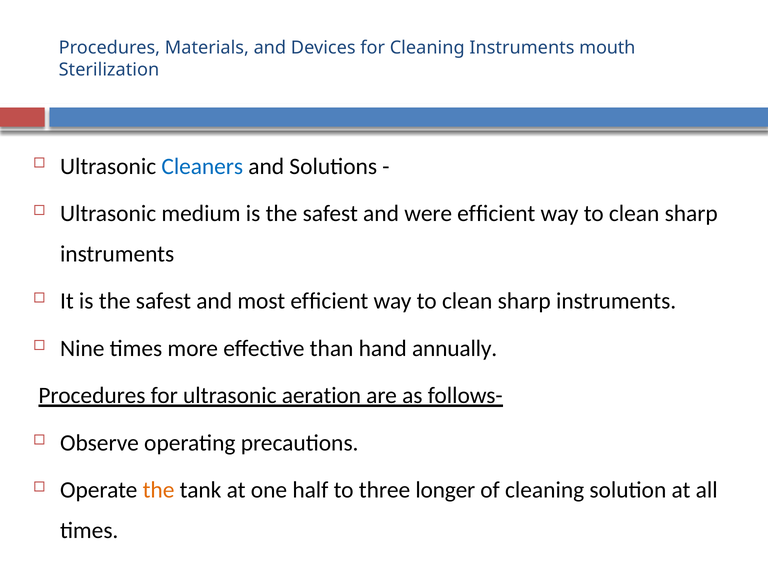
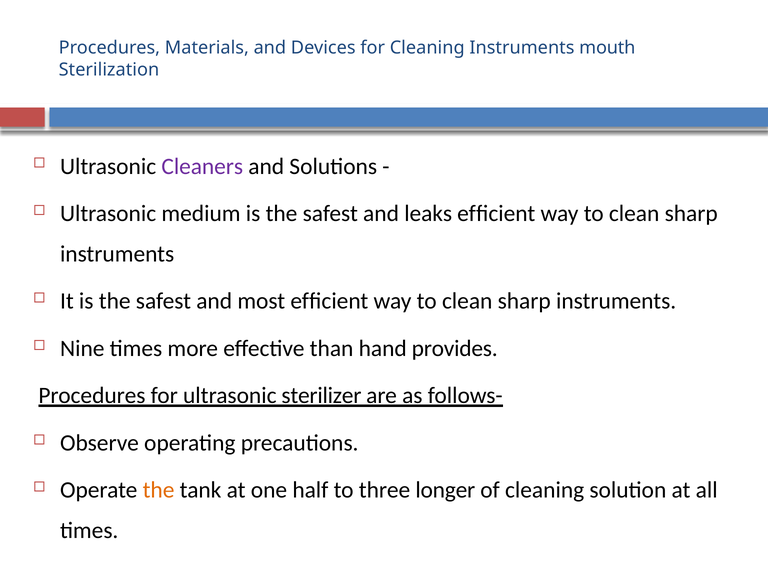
Cleaners colour: blue -> purple
were: were -> leaks
annually: annually -> provides
aeration: aeration -> sterilizer
